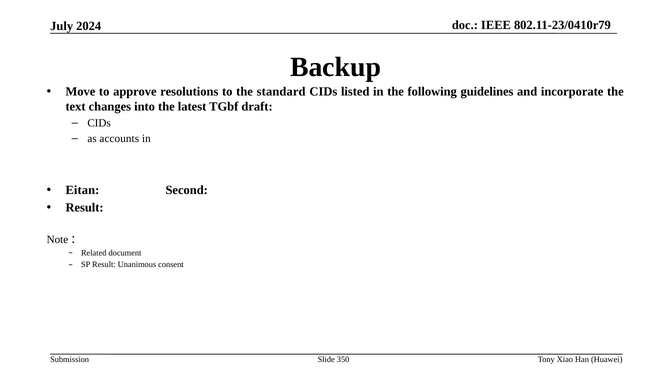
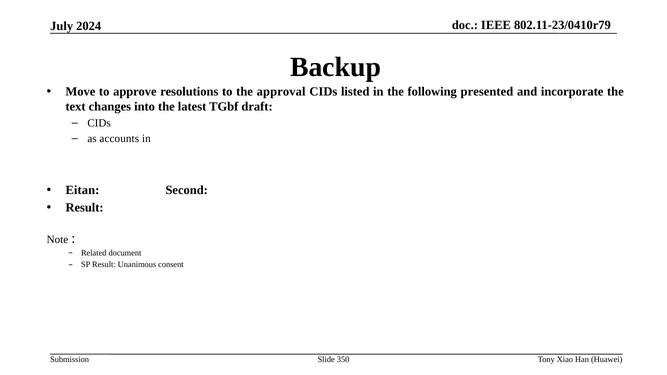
standard: standard -> approval
guidelines: guidelines -> presented
